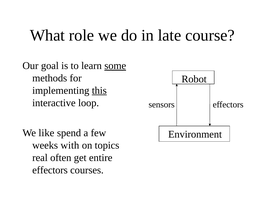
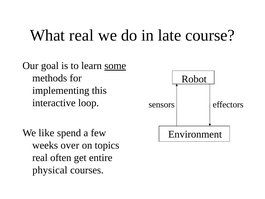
What role: role -> real
this underline: present -> none
with: with -> over
effectors at (50, 170): effectors -> physical
